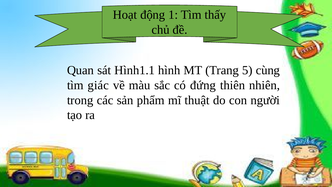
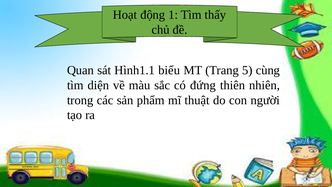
hình: hình -> biểu
giác: giác -> diện
